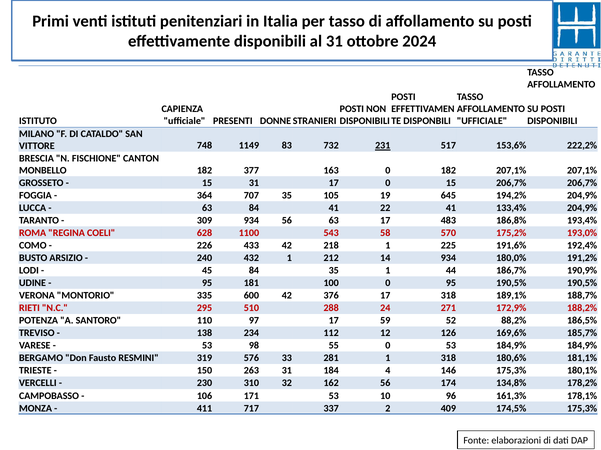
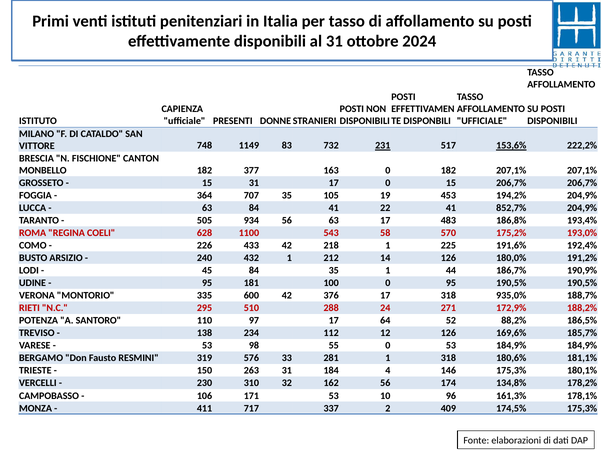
153,6% underline: none -> present
645: 645 -> 453
133,4%: 133,4% -> 852,7%
309: 309 -> 505
14 934: 934 -> 126
189,1%: 189,1% -> 935,0%
59: 59 -> 64
